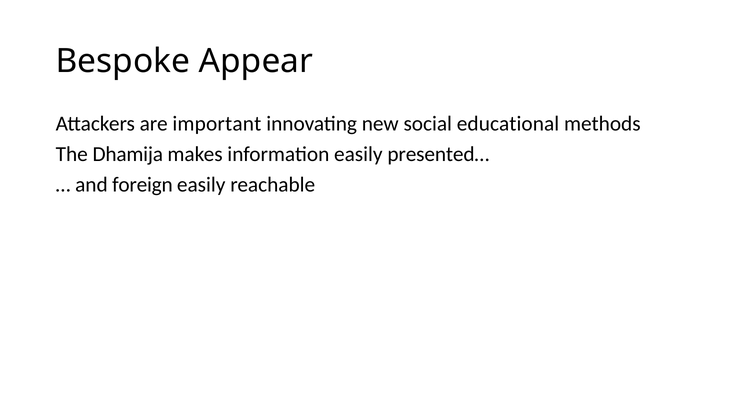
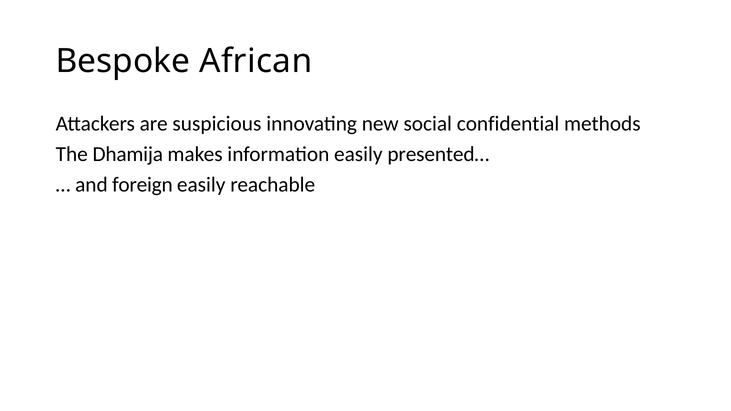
Appear: Appear -> African
important: important -> suspicious
educational: educational -> confidential
